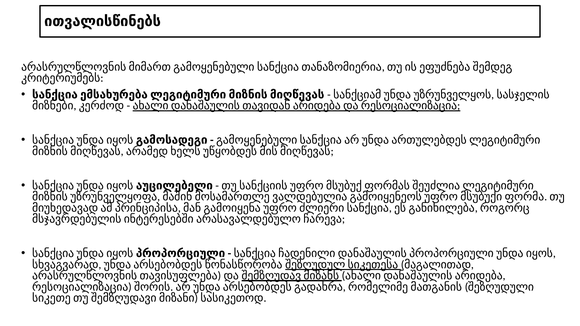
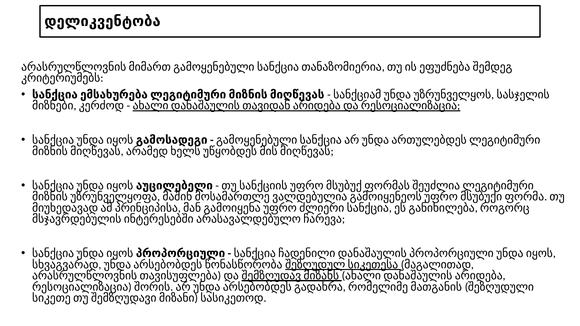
ითვალისწინებს: ითვალისწინებს -> დელიკვენტობა
